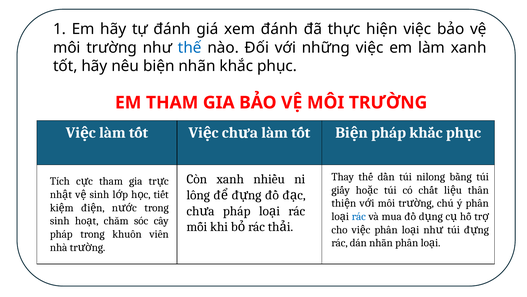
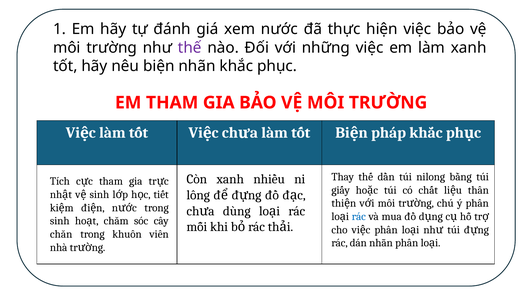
xem đánh: đánh -> nước
thế colour: blue -> purple
pháp at (237, 211): pháp -> dùng
pháp at (61, 234): pháp -> chăn
